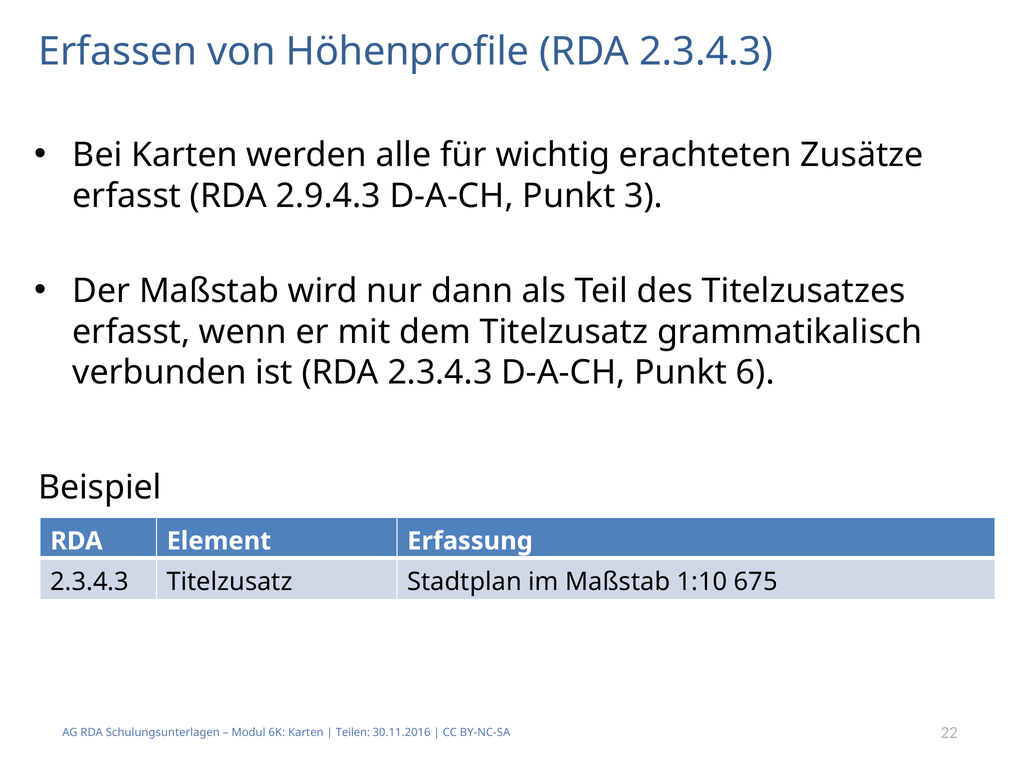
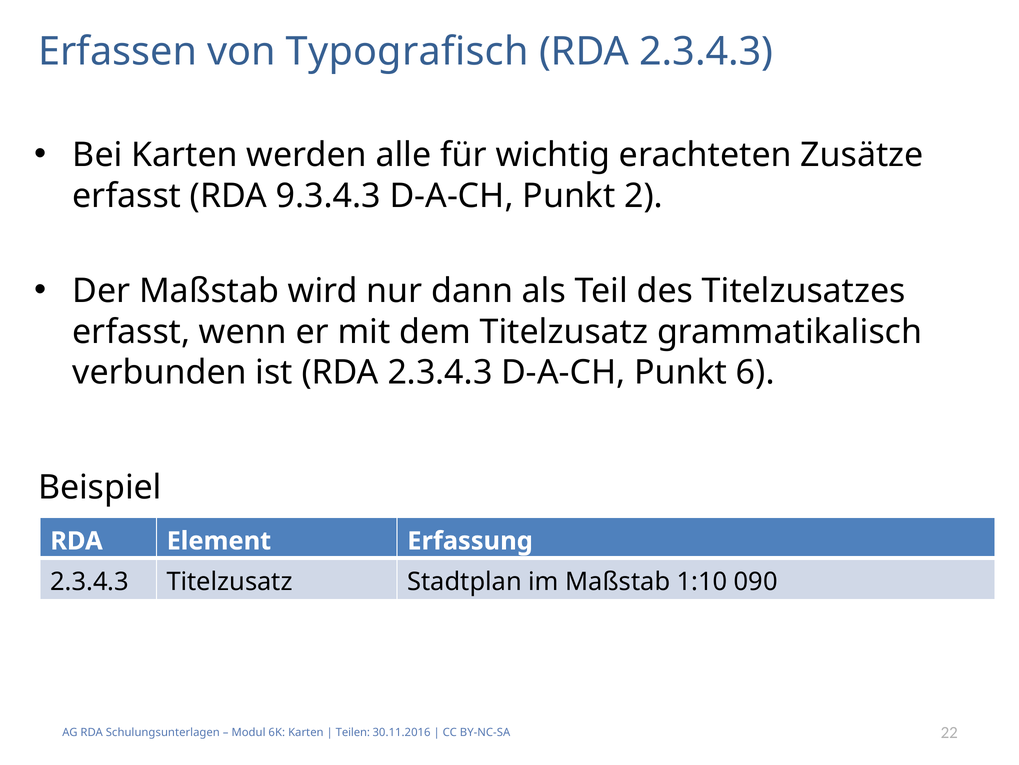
Höhenprofile: Höhenprofile -> Typografisch
2.9.4.3: 2.9.4.3 -> 9.3.4.3
3: 3 -> 2
675: 675 -> 090
